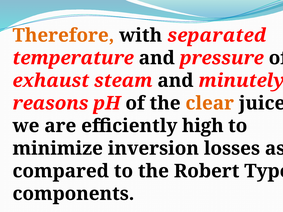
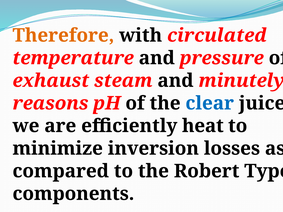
separated: separated -> circulated
clear colour: orange -> blue
high: high -> heat
